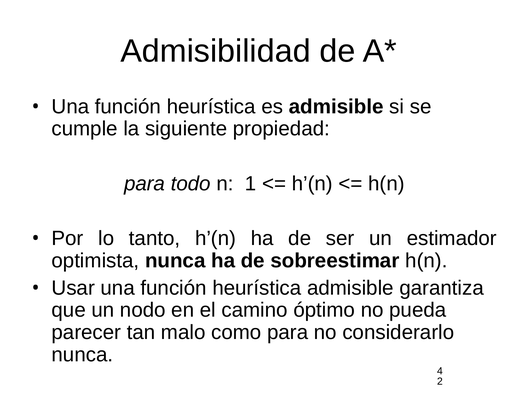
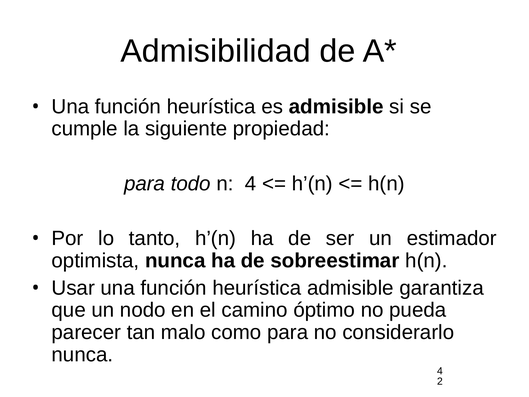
n 1: 1 -> 4
